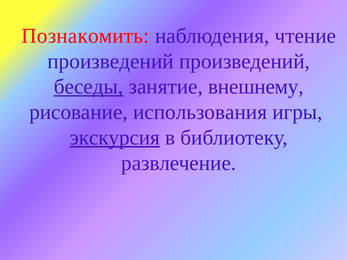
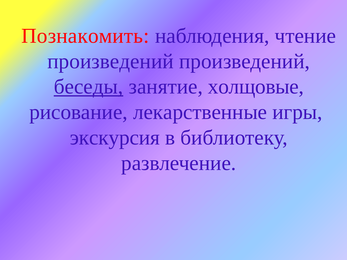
внешнему: внешнему -> холщовые
использования: использования -> лекарственные
экскурсия underline: present -> none
